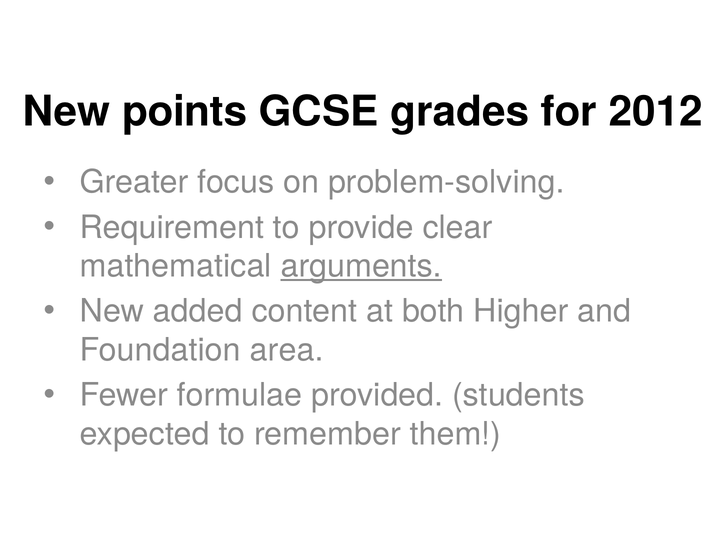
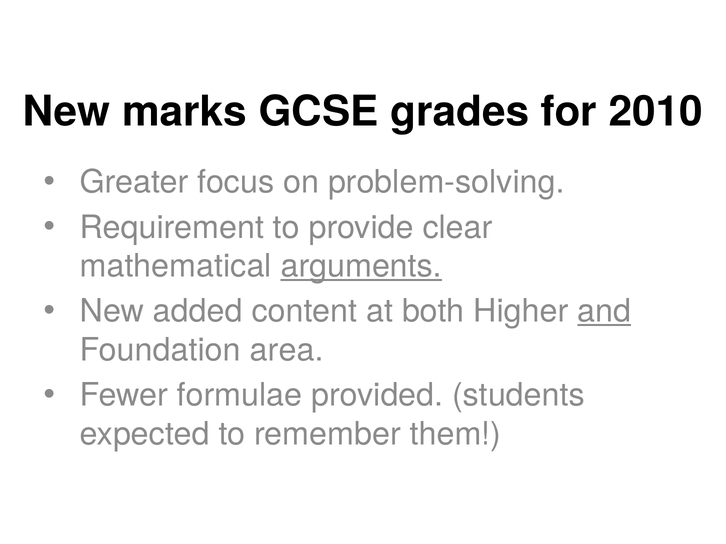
points: points -> marks
2012: 2012 -> 2010
and underline: none -> present
